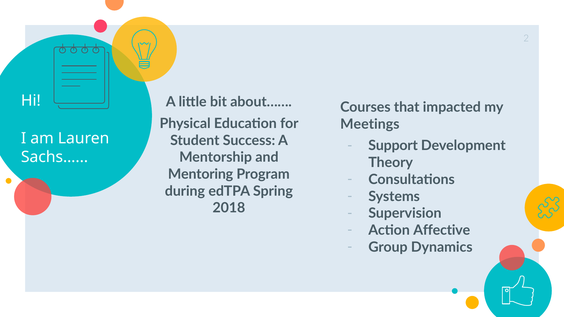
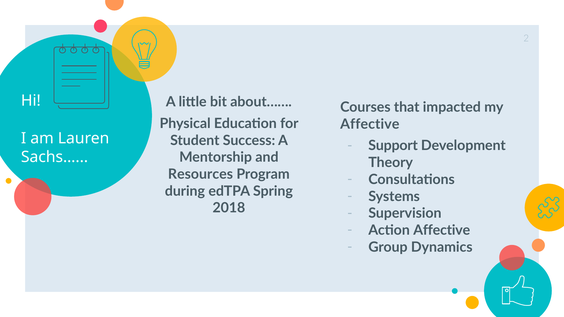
Meetings at (370, 124): Meetings -> Affective
Mentoring: Mentoring -> Resources
